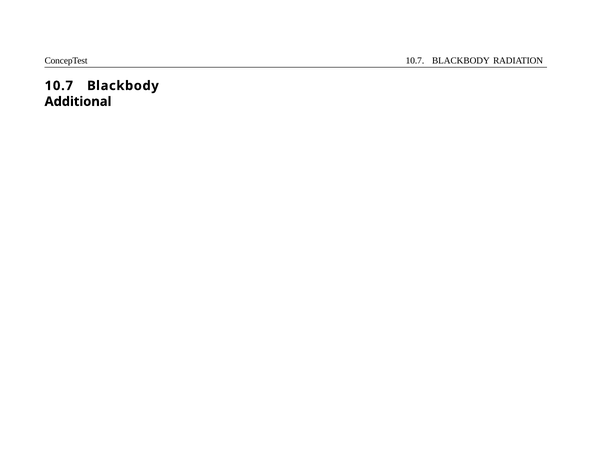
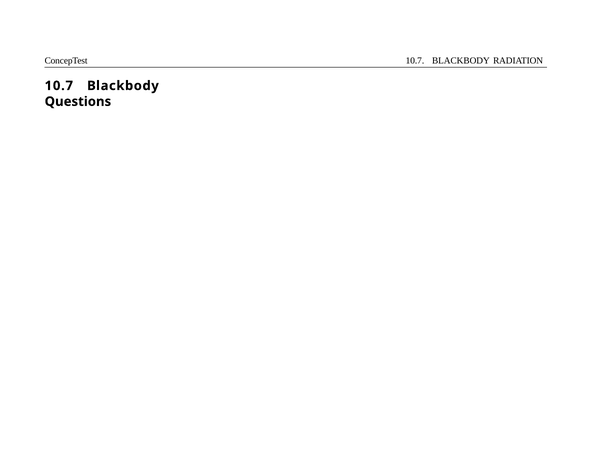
Additional: Additional -> Questions
